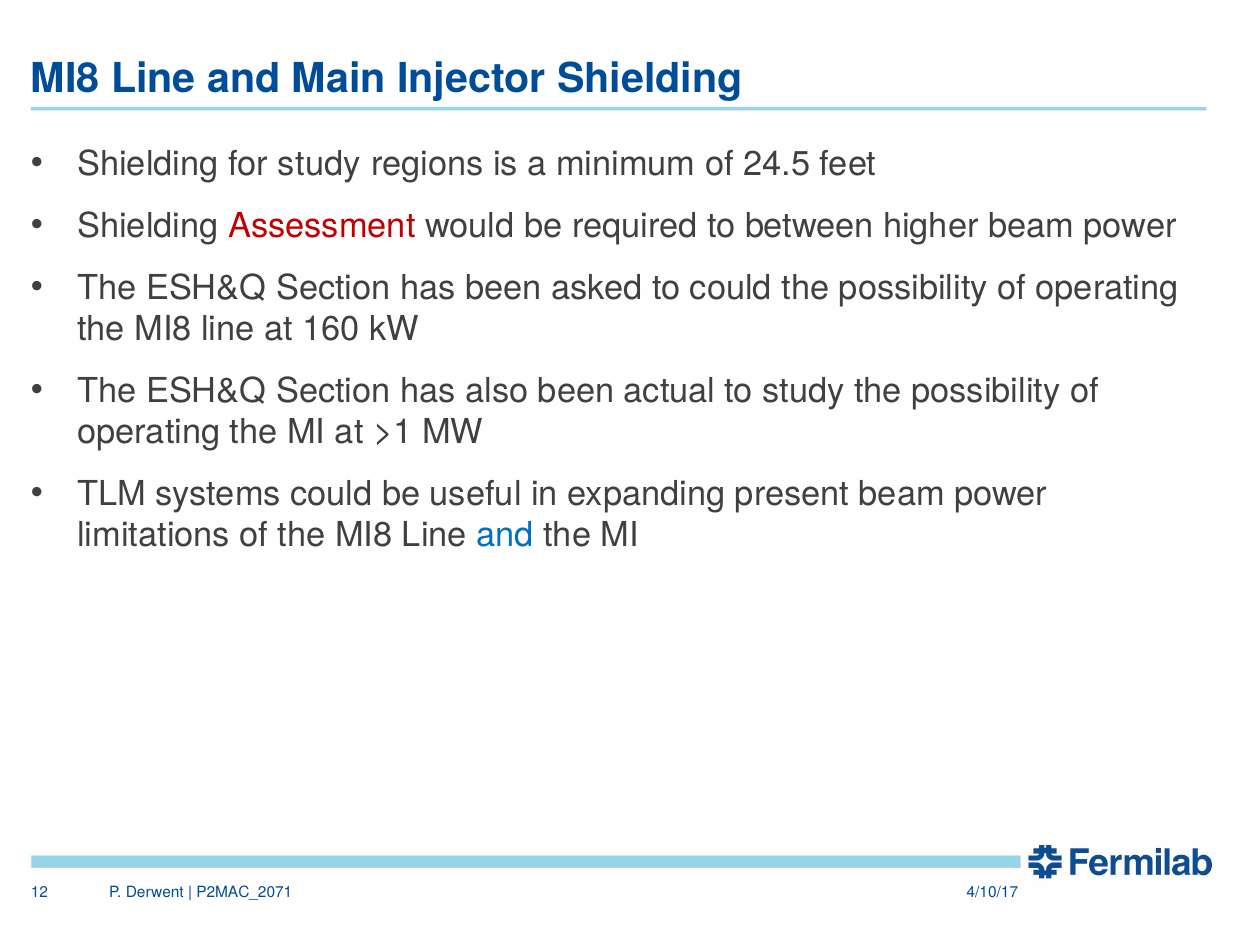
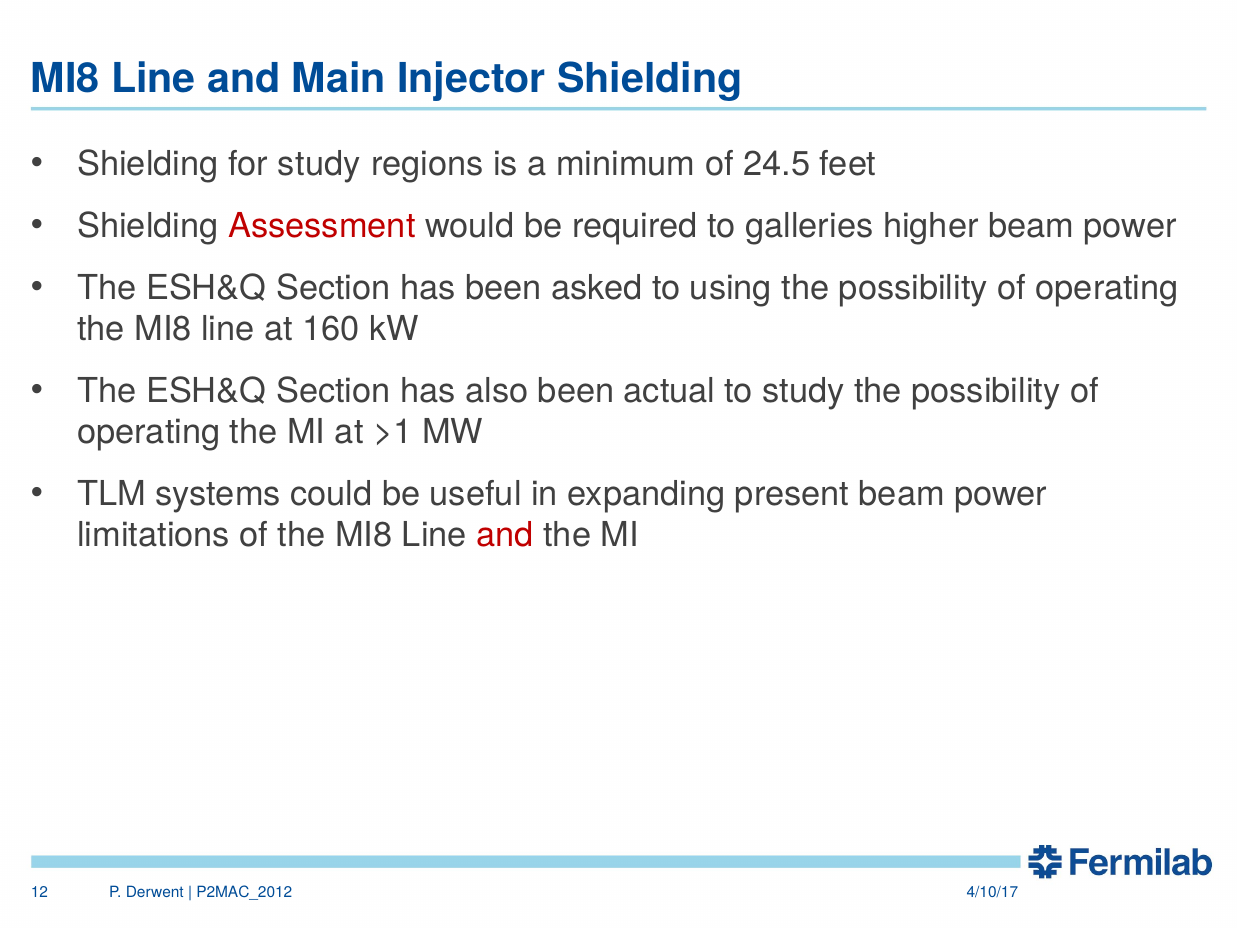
between: between -> galleries
to could: could -> using
and at (505, 535) colour: blue -> red
P2MAC_2071: P2MAC_2071 -> P2MAC_2012
